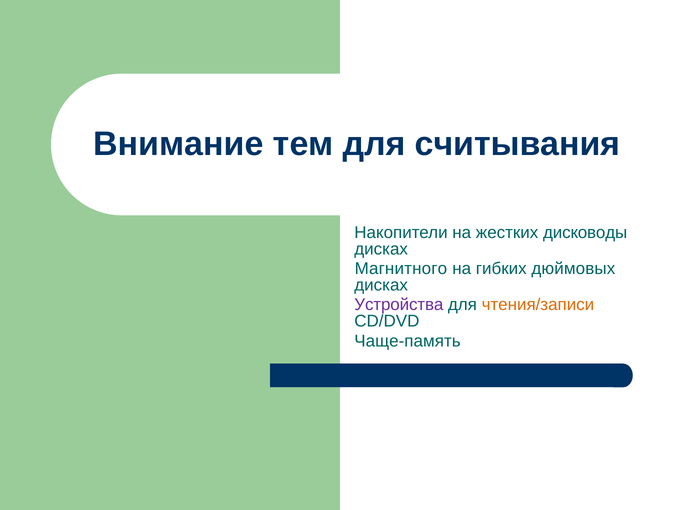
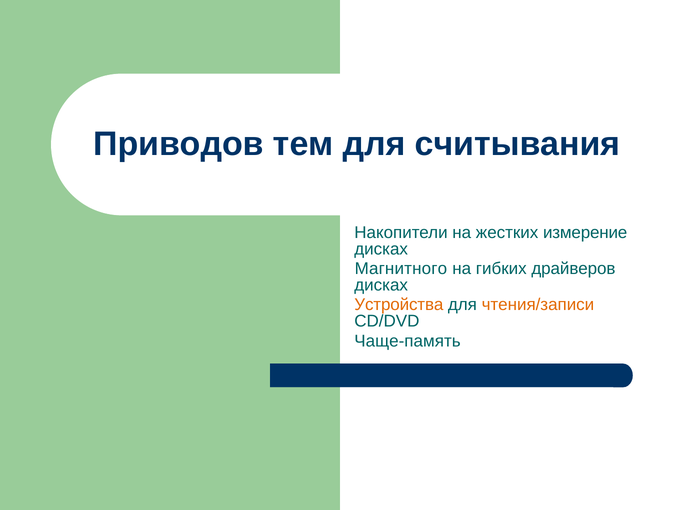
Внимание: Внимание -> Приводов
дисководы: дисководы -> измерение
дюймовых: дюймовых -> драйверов
Устройства colour: purple -> orange
